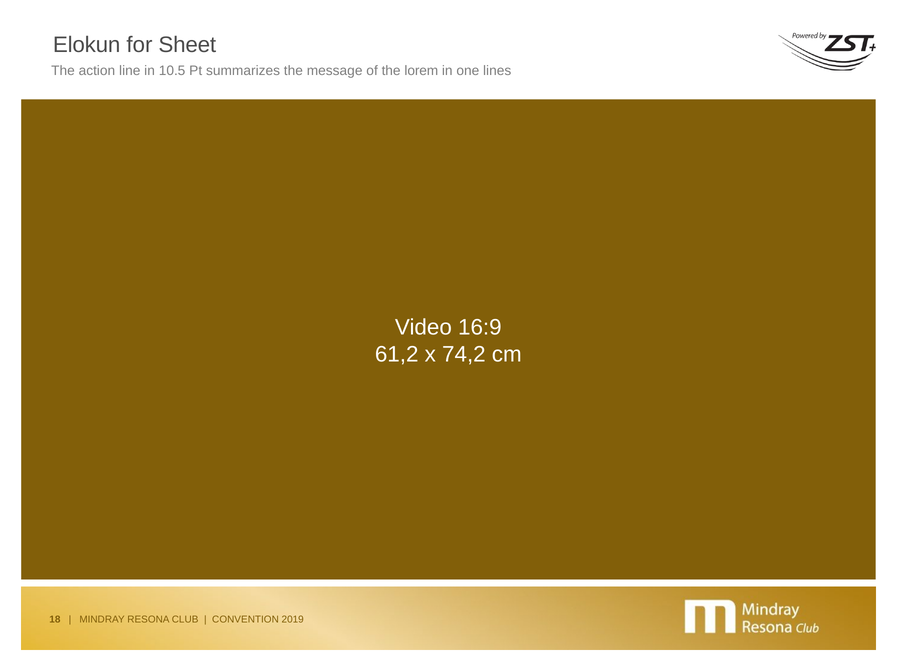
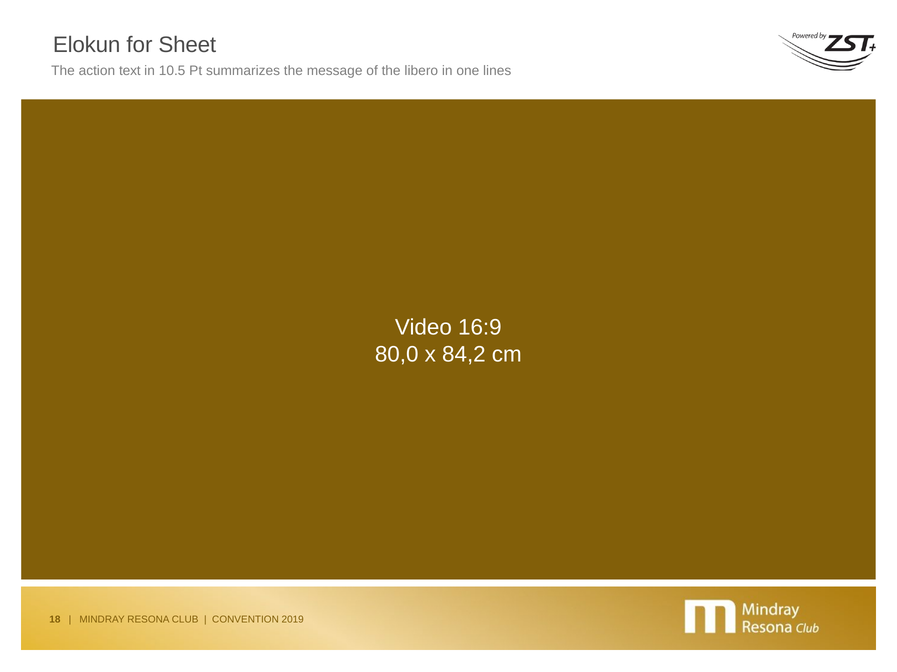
line: line -> text
lorem: lorem -> libero
61,2: 61,2 -> 80,0
74,2: 74,2 -> 84,2
